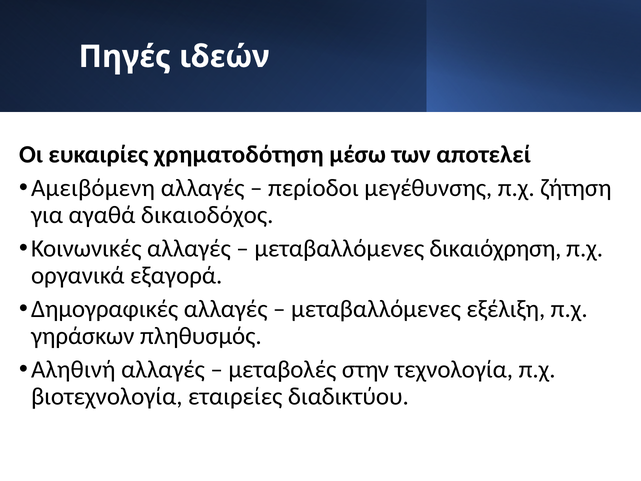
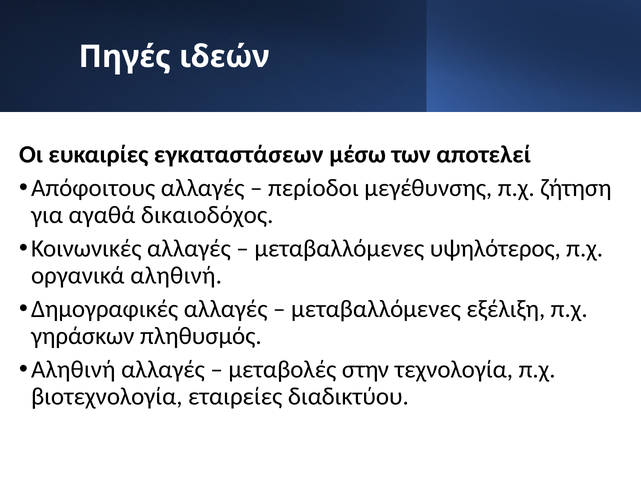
χρηματοδότηση: χρηματοδότηση -> εγκαταστάσεων
Αμειβόμενη: Αμειβόμενη -> Απόφοιτους
δικαιόχρηση: δικαιόχρηση -> υψηλότερος
οργανικά εξαγορά: εξαγορά -> αληθινή
